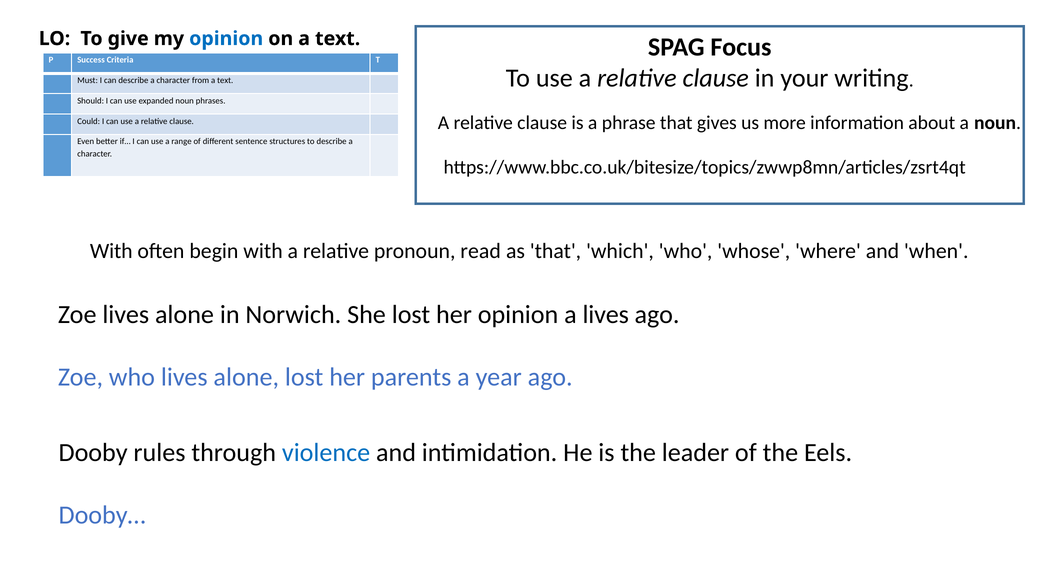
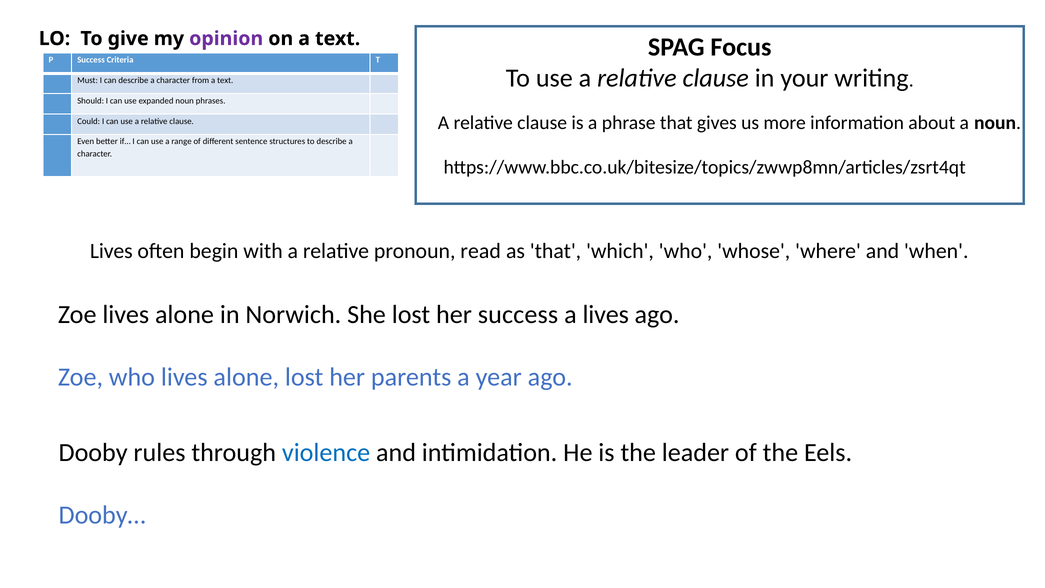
opinion at (226, 39) colour: blue -> purple
With at (111, 251): With -> Lives
her opinion: opinion -> success
